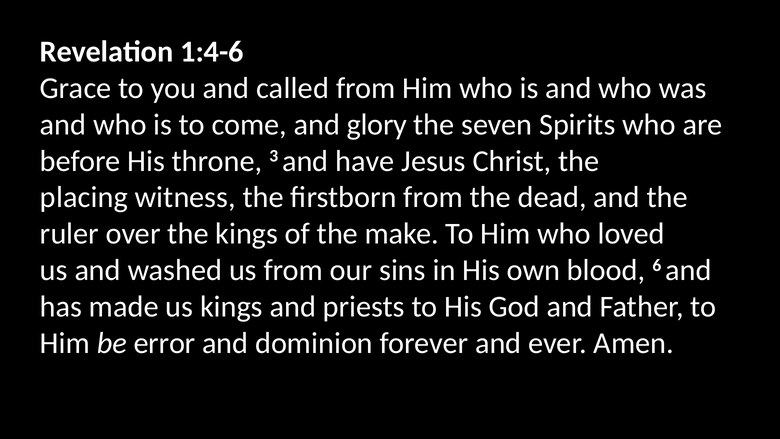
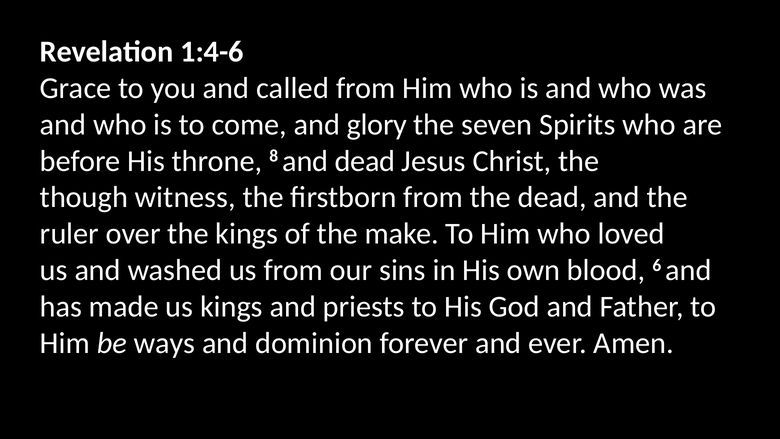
3: 3 -> 8
and have: have -> dead
placing: placing -> though
error: error -> ways
